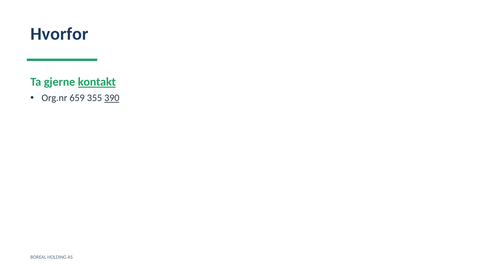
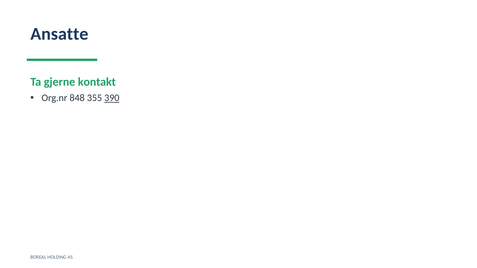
Hvorfor: Hvorfor -> Ansatte
kontakt underline: present -> none
659: 659 -> 848
